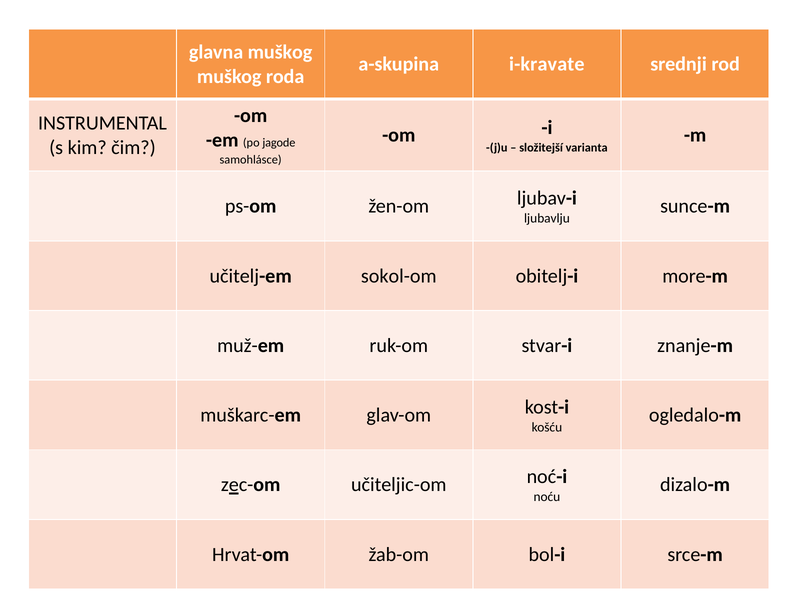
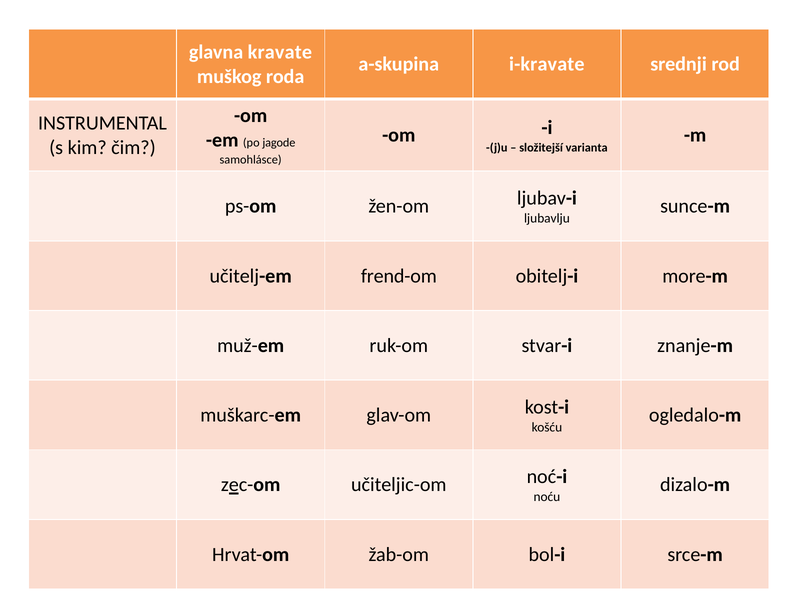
glavna muškog: muškog -> kravate
sokol-om: sokol-om -> frend-om
